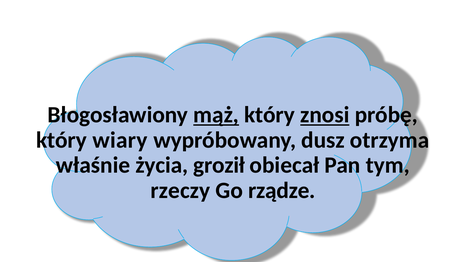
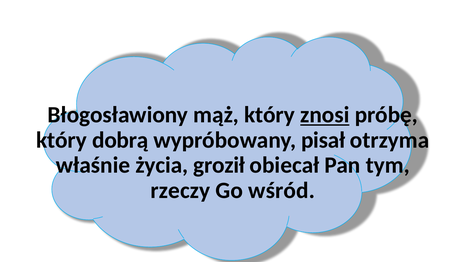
mąż underline: present -> none
wiary: wiary -> dobrą
dusz: dusz -> pisał
rządze: rządze -> wśród
